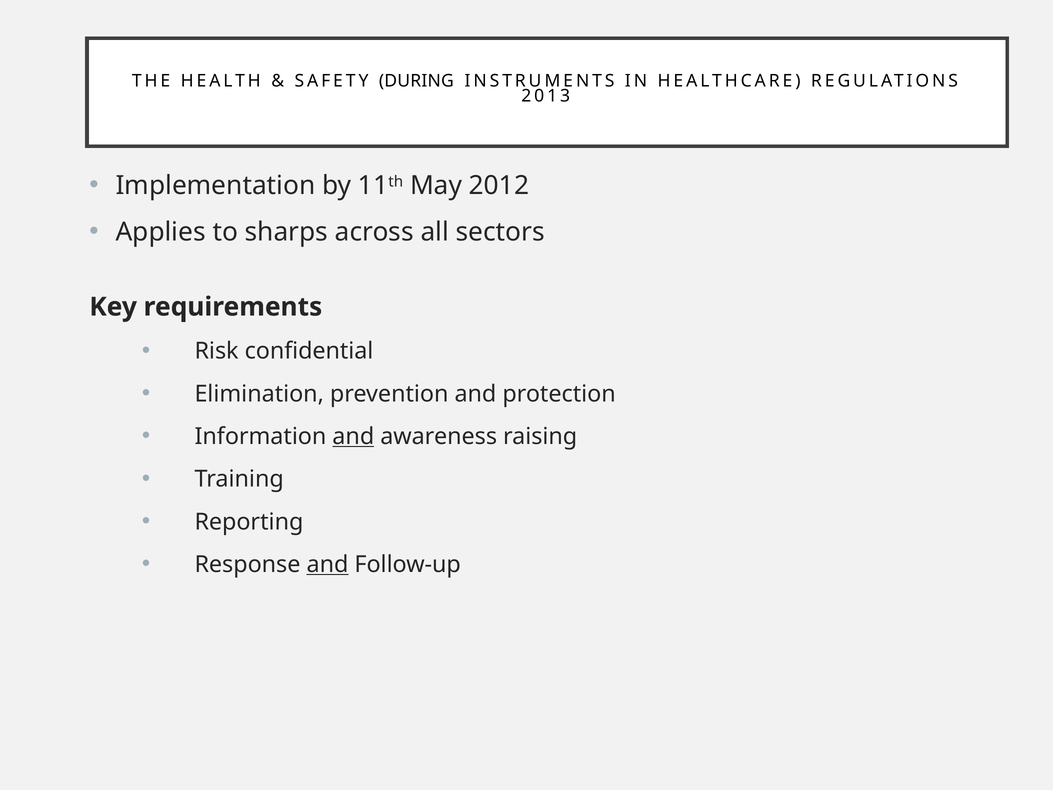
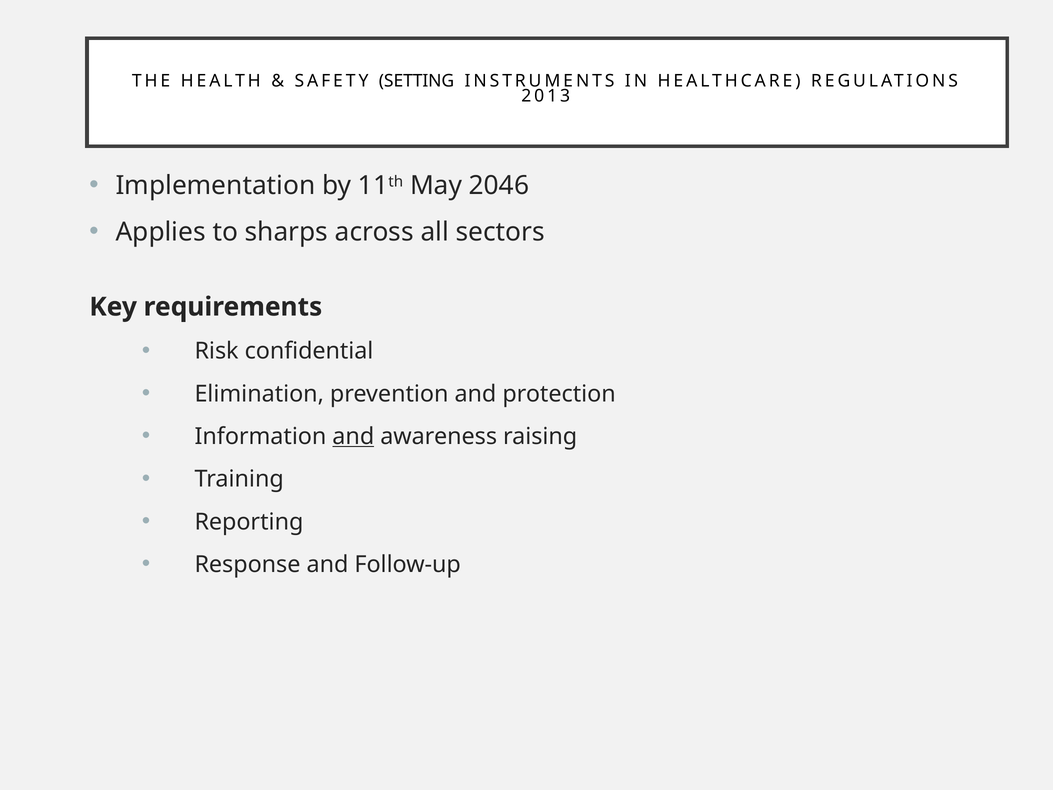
DURING: DURING -> SETTING
2012: 2012 -> 2046
and at (328, 564) underline: present -> none
